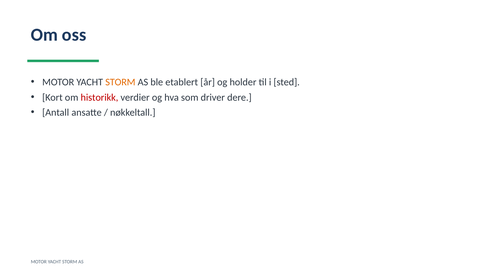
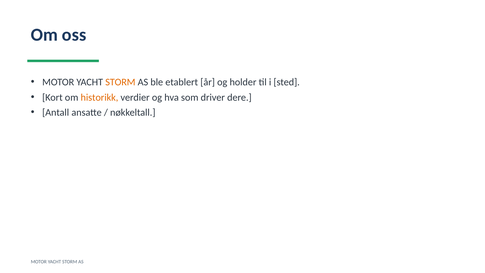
historikk colour: red -> orange
